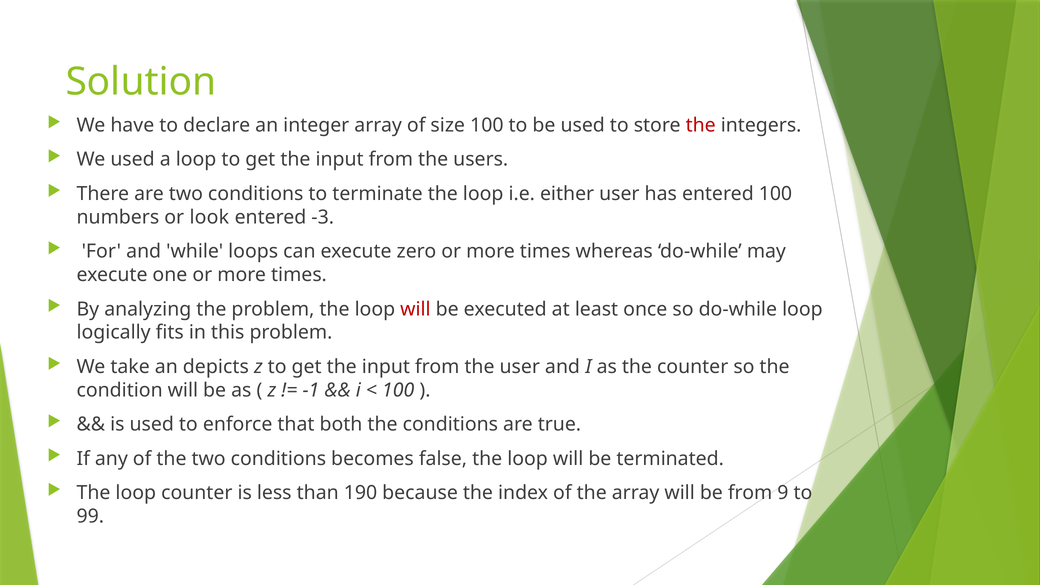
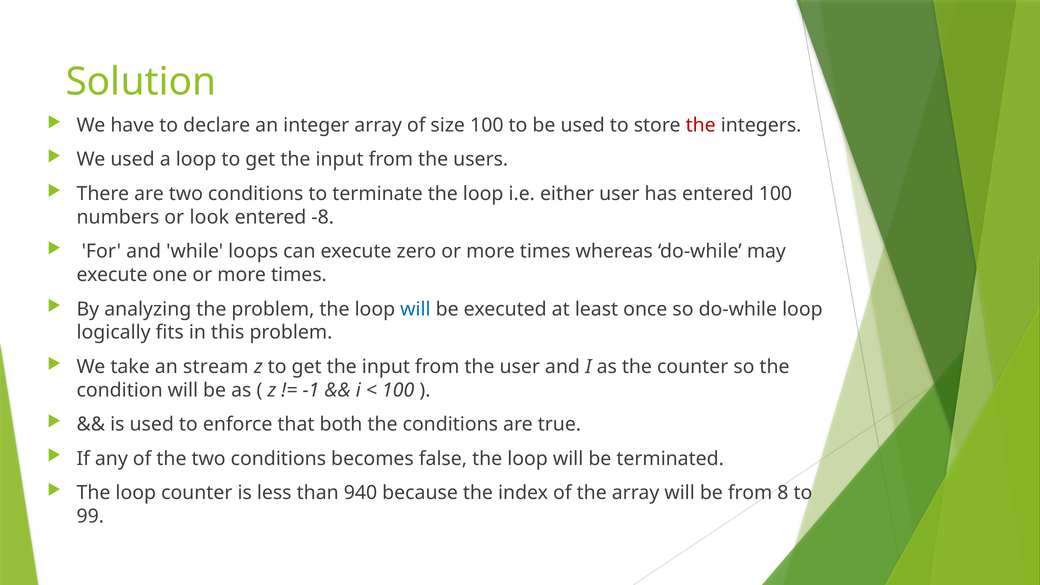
-3: -3 -> -8
will at (415, 309) colour: red -> blue
depicts: depicts -> stream
190: 190 -> 940
9: 9 -> 8
